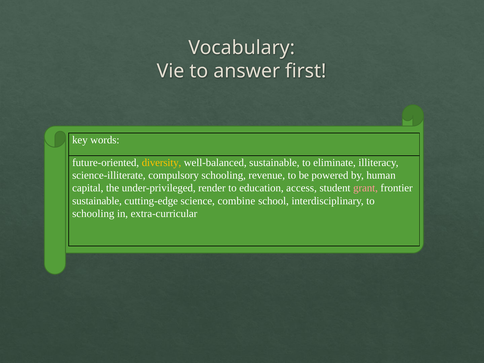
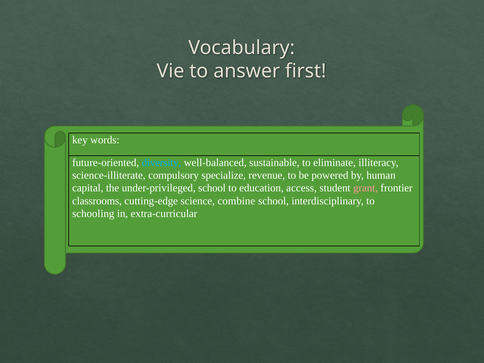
diversity colour: yellow -> light blue
compulsory schooling: schooling -> specialize
under-privileged render: render -> school
sustainable at (97, 201): sustainable -> classrooms
